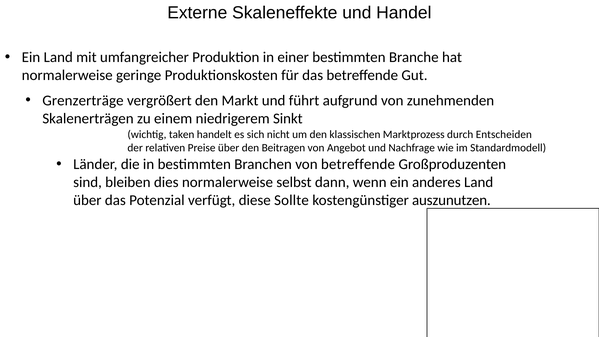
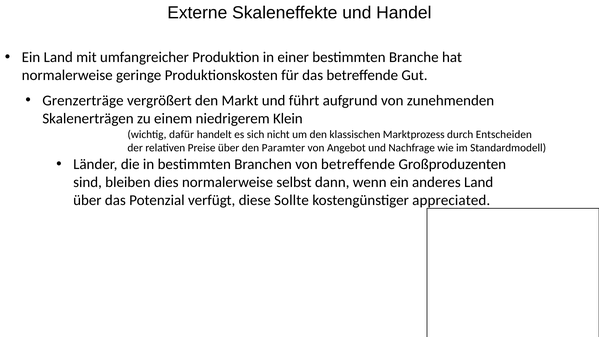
Sinkt: Sinkt -> Klein
taken: taken -> dafür
Beitragen: Beitragen -> Paramter
auszunutzen: auszunutzen -> appreciated
